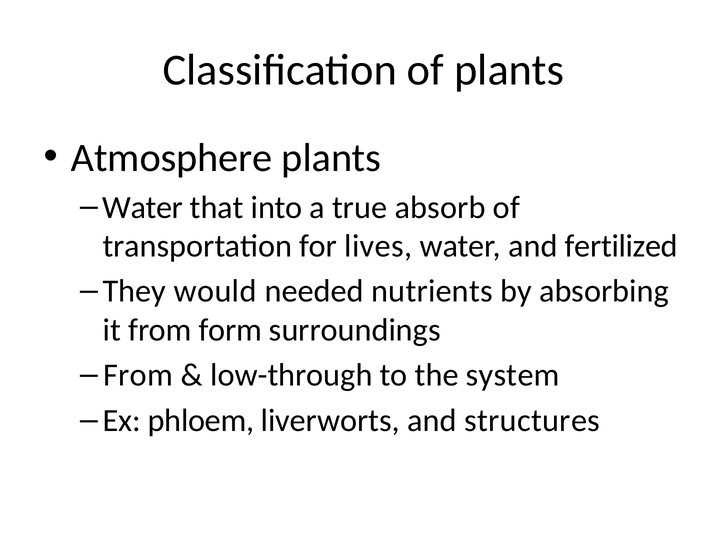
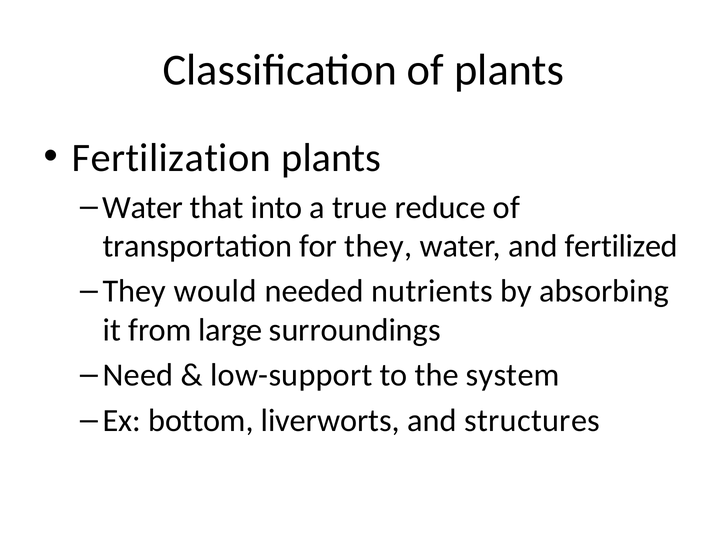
Atmosphere: Atmosphere -> Fertilization
absorb: absorb -> reduce
for lives: lives -> they
form: form -> large
From at (138, 376): From -> Need
low-through: low-through -> low-support
phloem: phloem -> bottom
